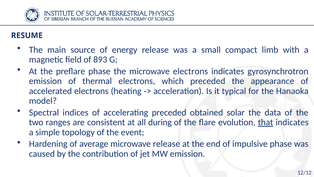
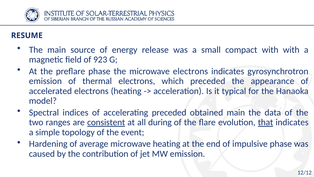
compact limb: limb -> with
893: 893 -> 923
obtained solar: solar -> main
consistent underline: none -> present
microwave release: release -> heating
